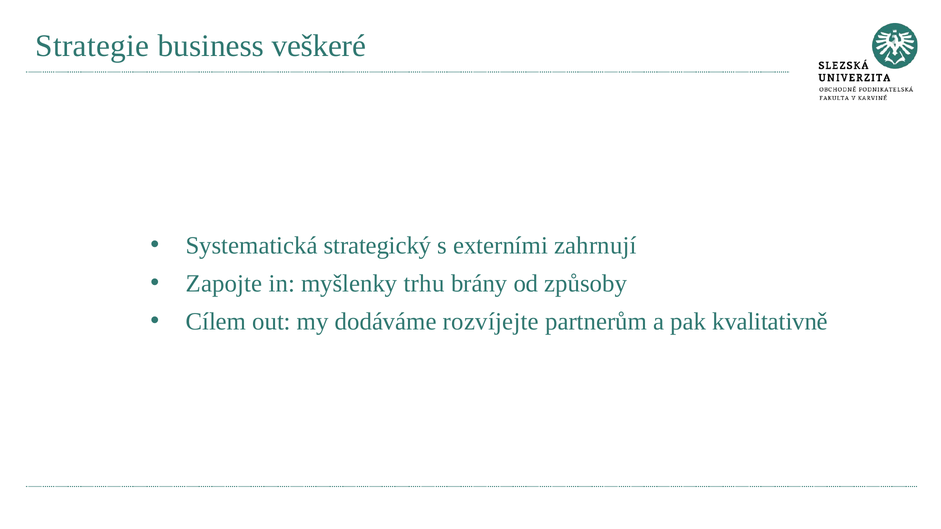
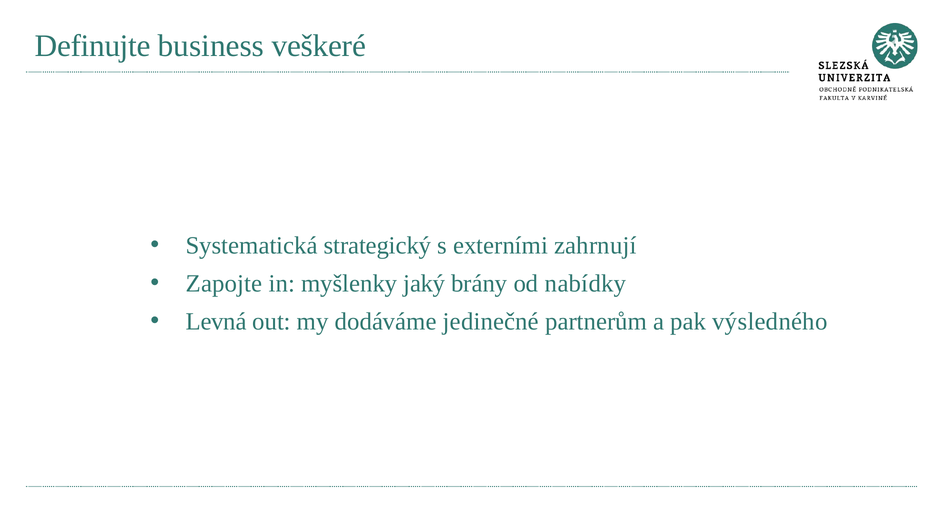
Strategie: Strategie -> Definujte
trhu: trhu -> jaký
způsoby: způsoby -> nabídky
Cílem: Cílem -> Levná
rozvíjejte: rozvíjejte -> jedinečné
kvalitativně: kvalitativně -> výsledného
